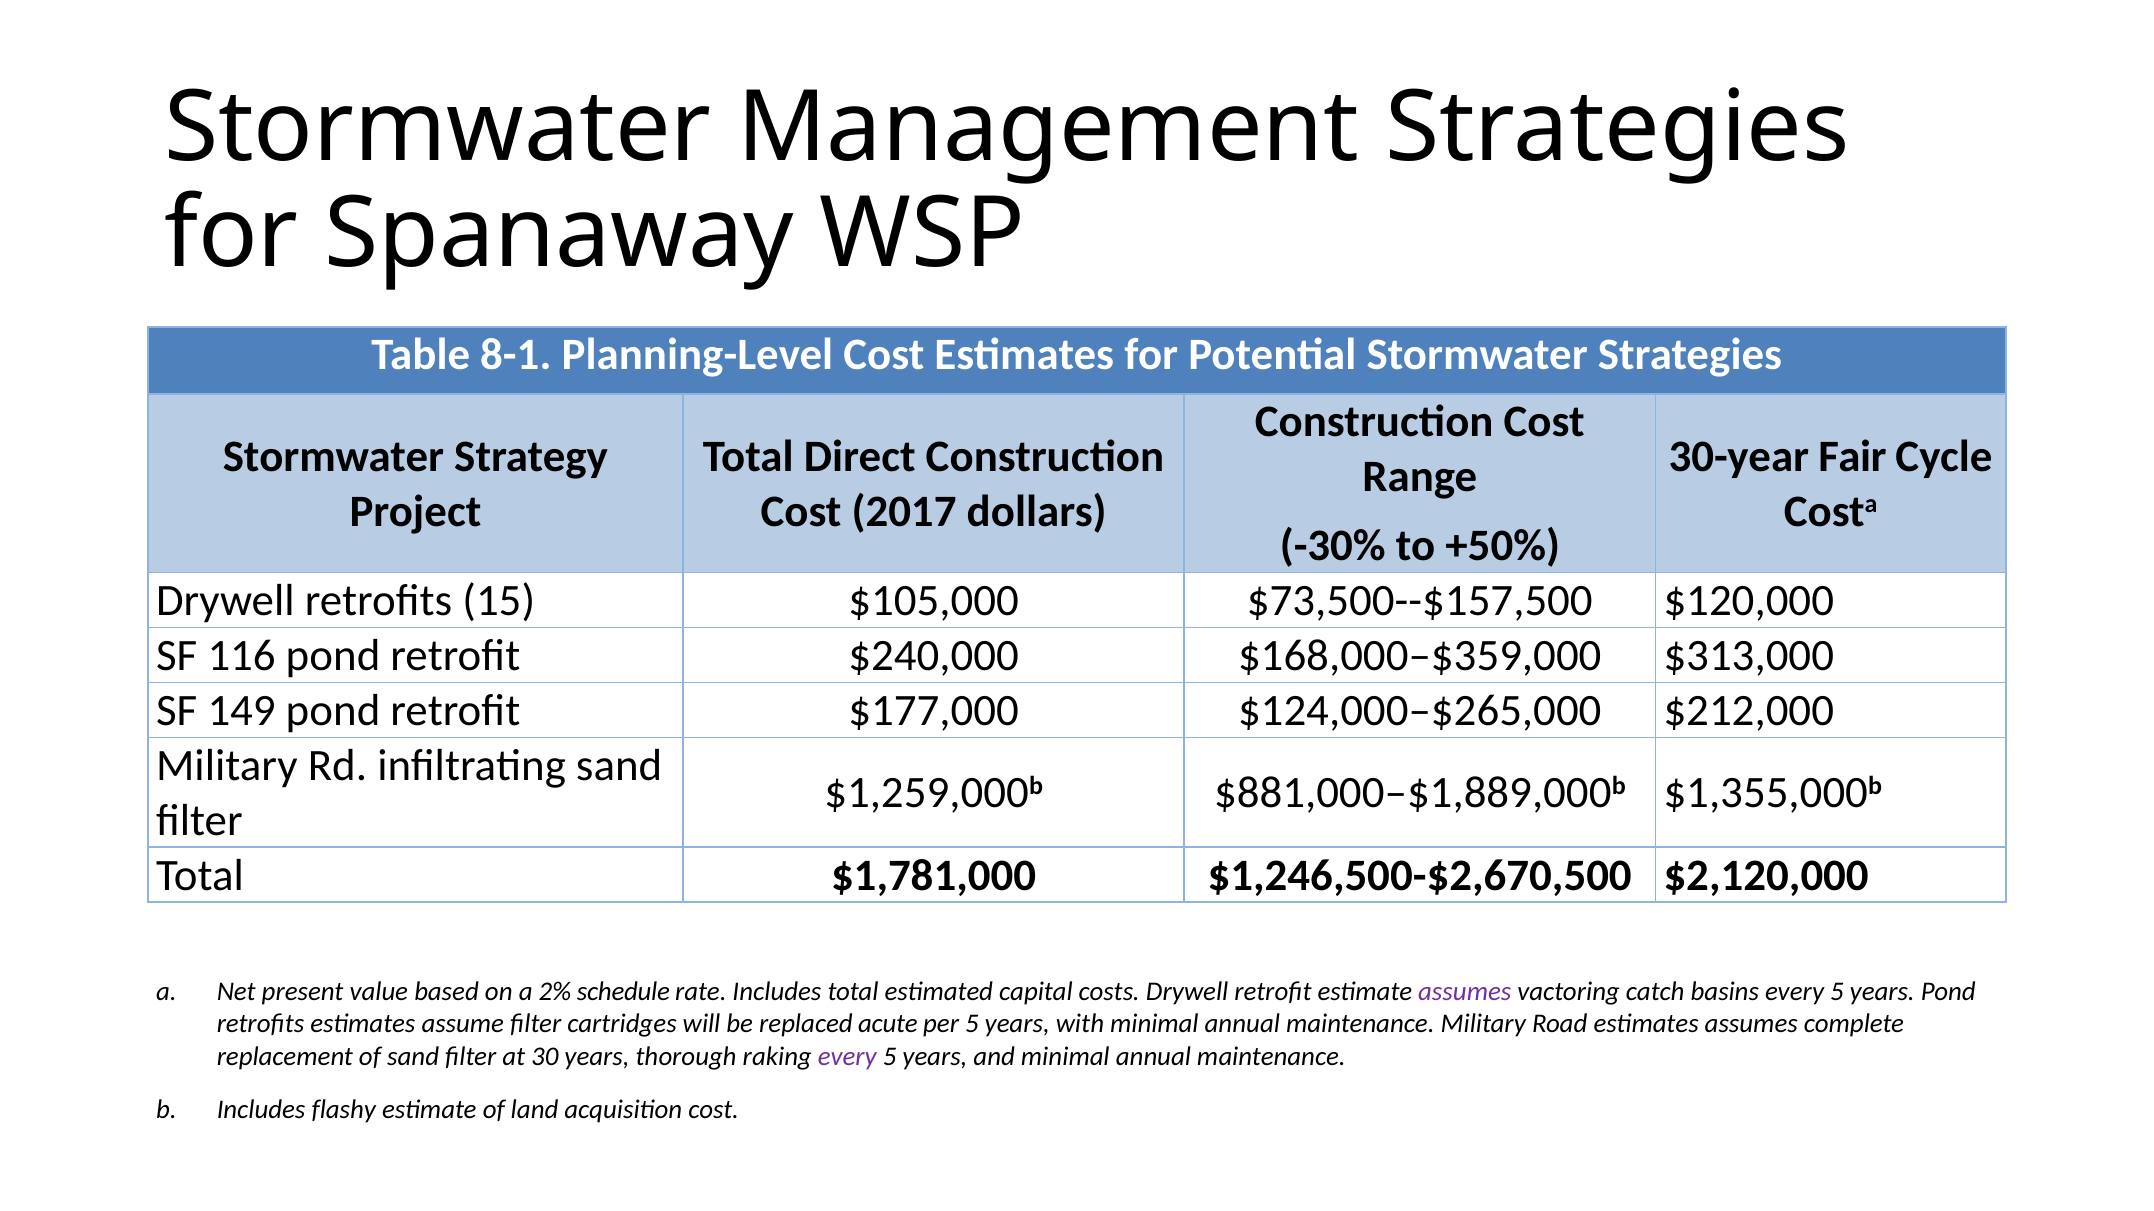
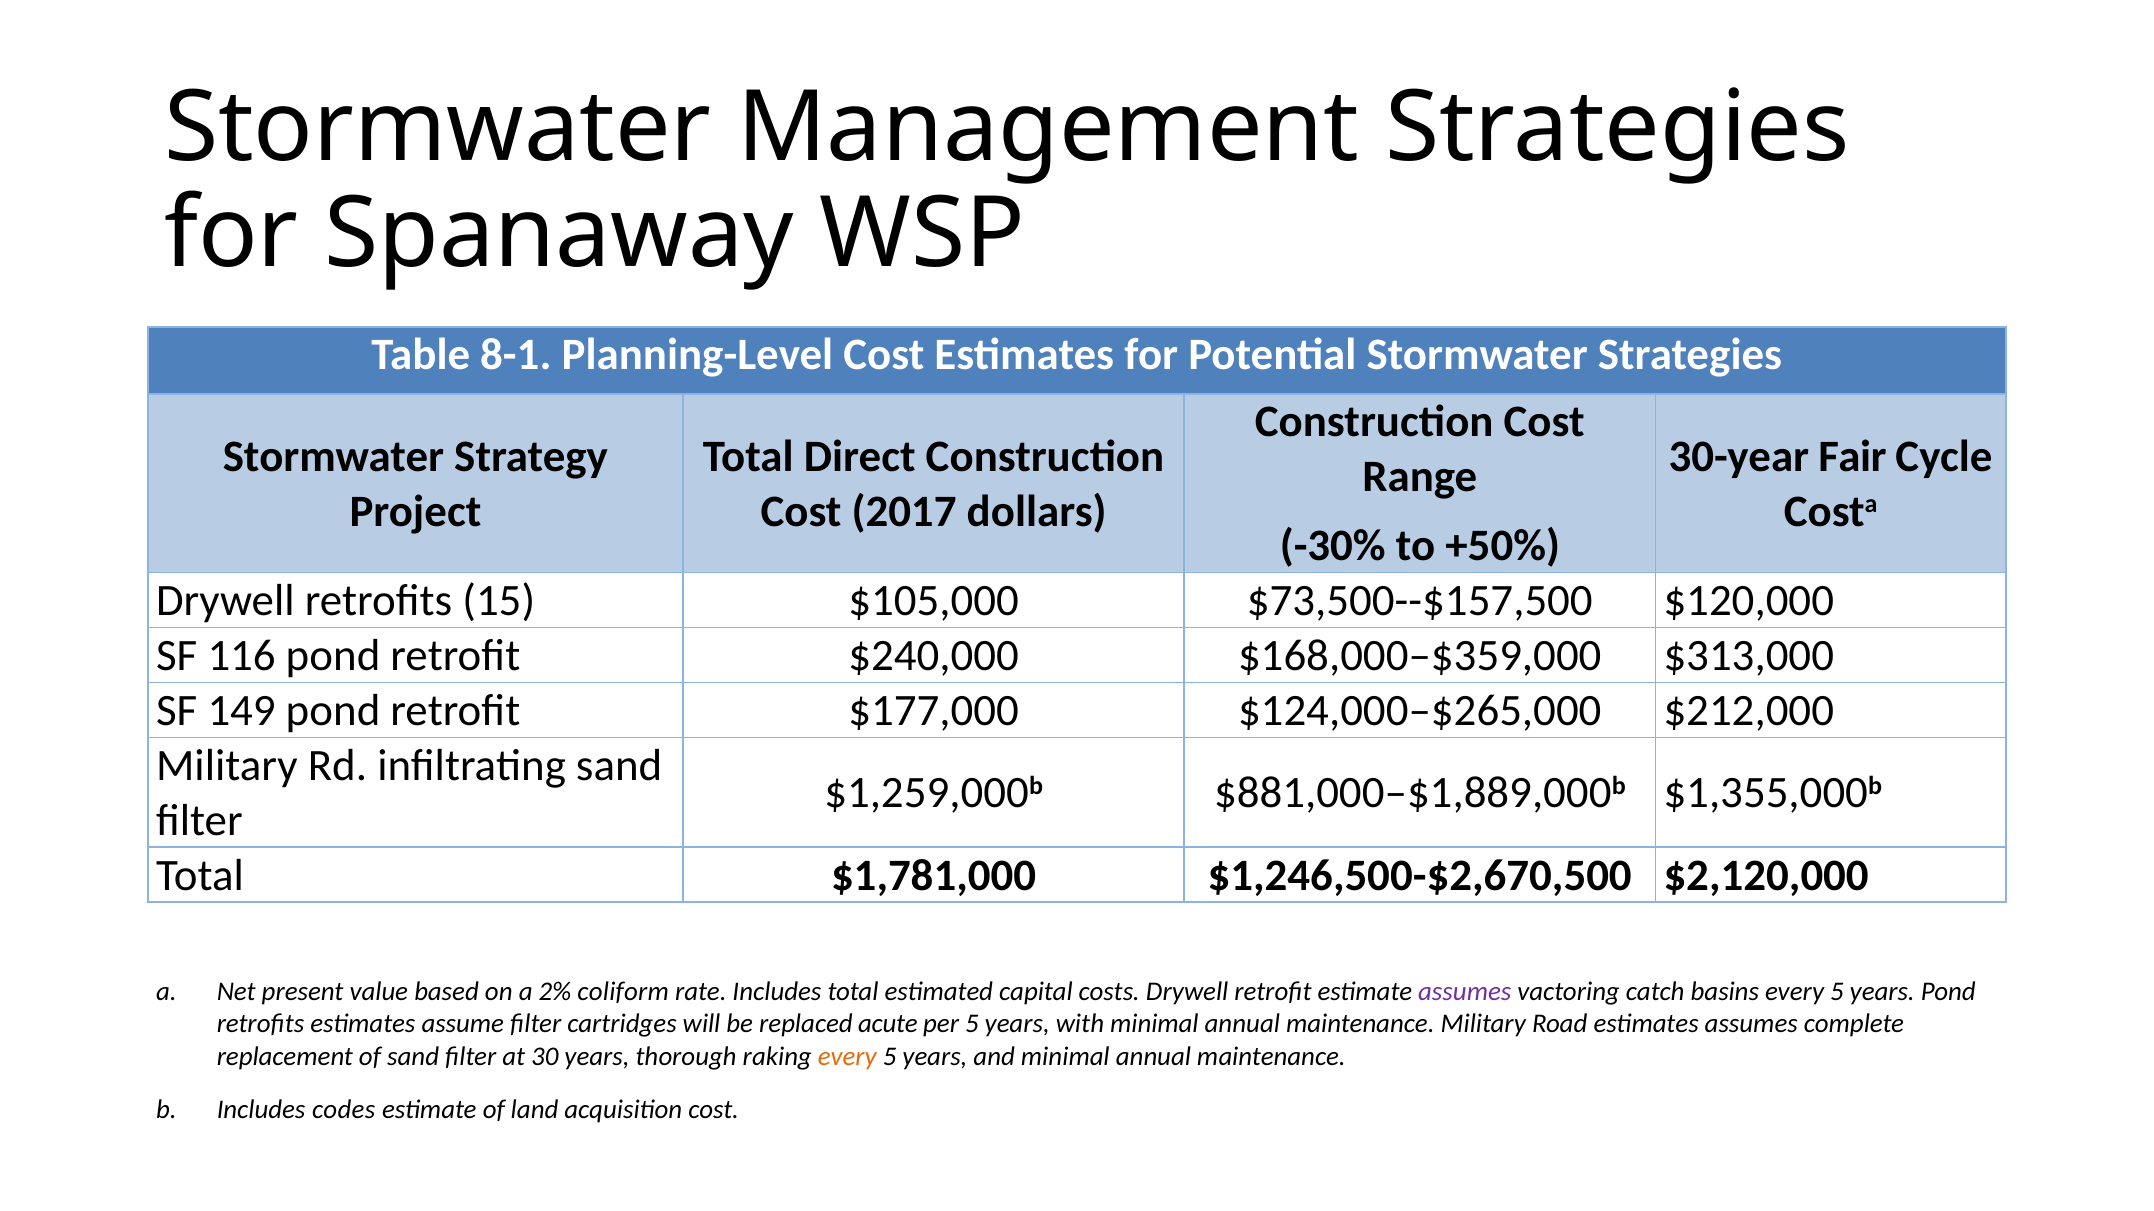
schedule: schedule -> coliform
every at (847, 1057) colour: purple -> orange
flashy: flashy -> codes
